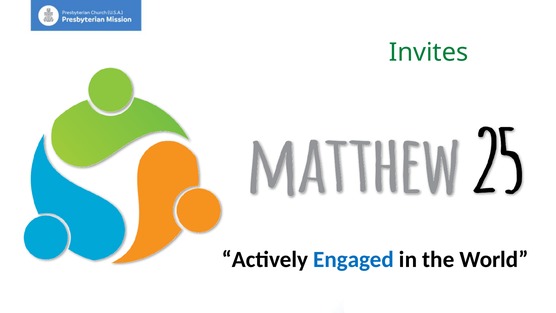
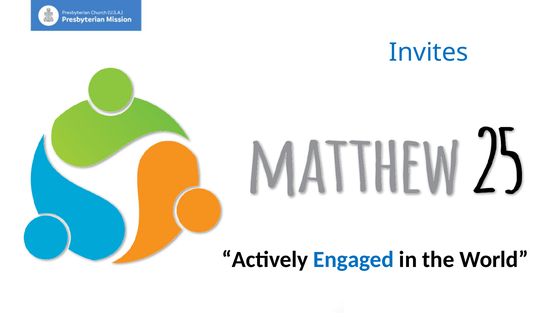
Invites colour: green -> blue
